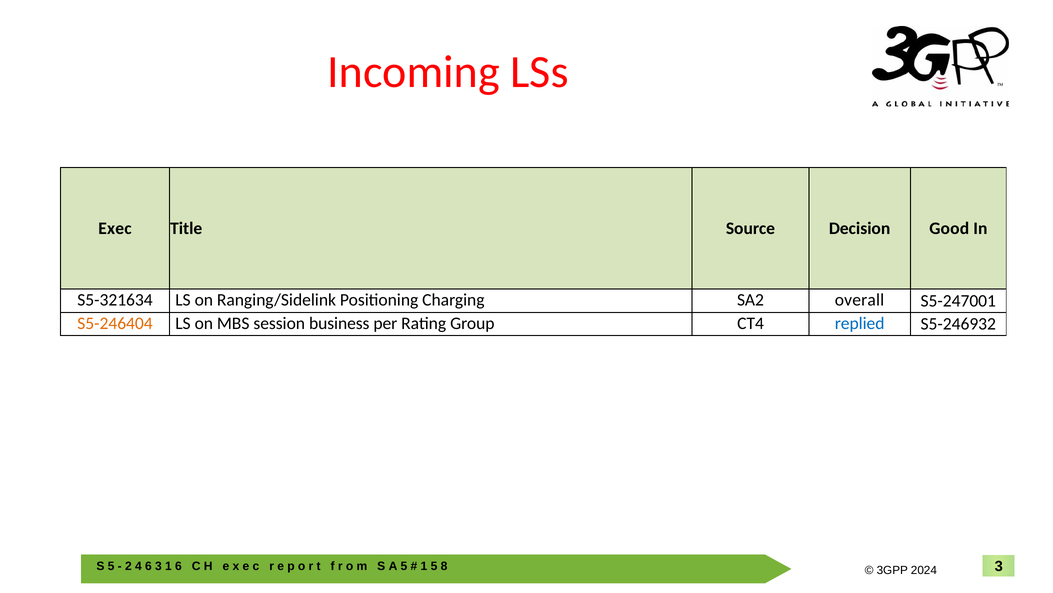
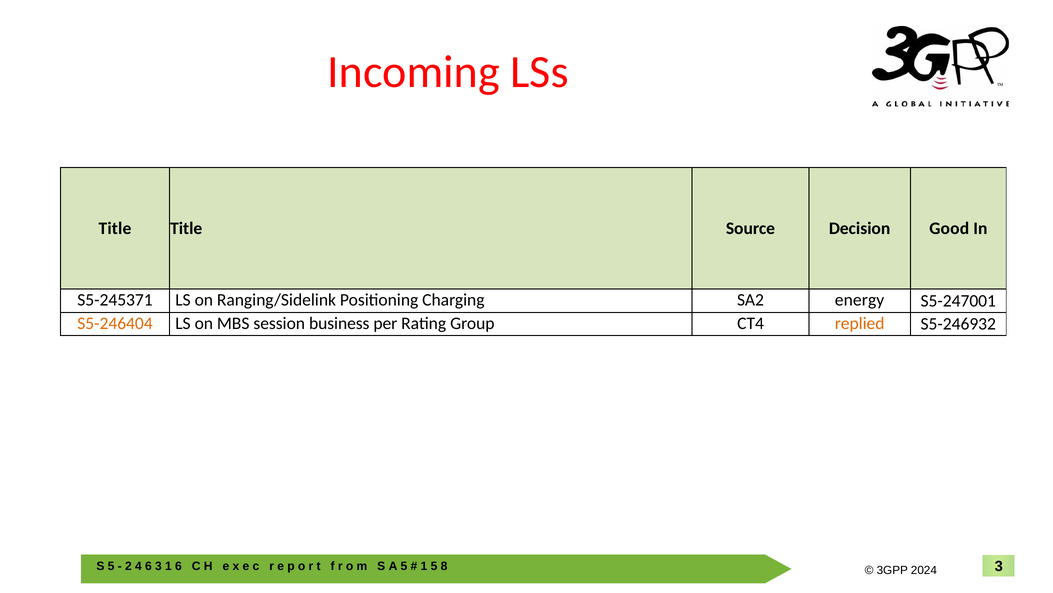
Exec at (115, 228): Exec -> Title
S5-321634: S5-321634 -> S5-245371
overall: overall -> energy
replied colour: blue -> orange
